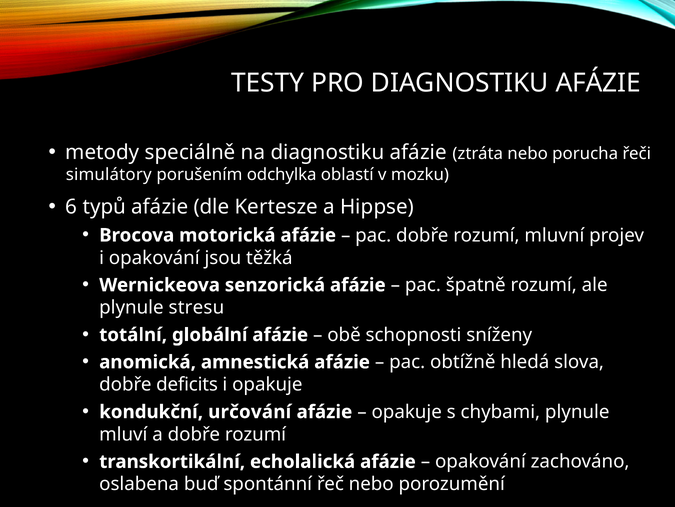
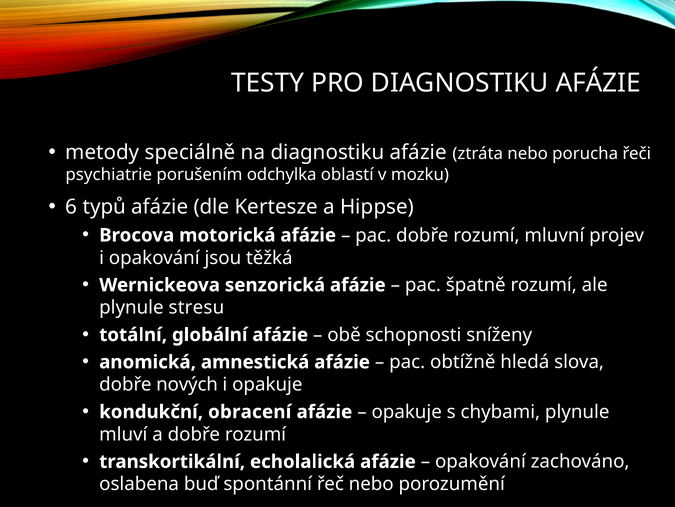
simulátory: simulátory -> psychiatrie
deficits: deficits -> nových
určování: určování -> obracení
